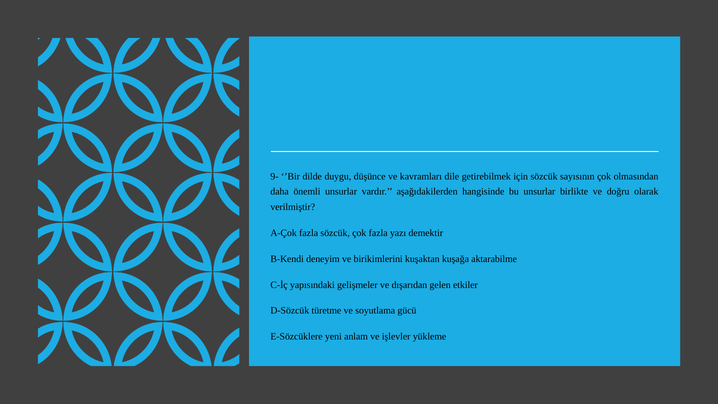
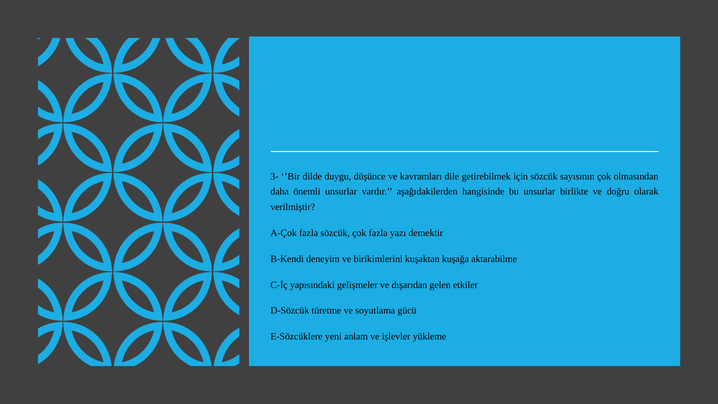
9-: 9- -> 3-
